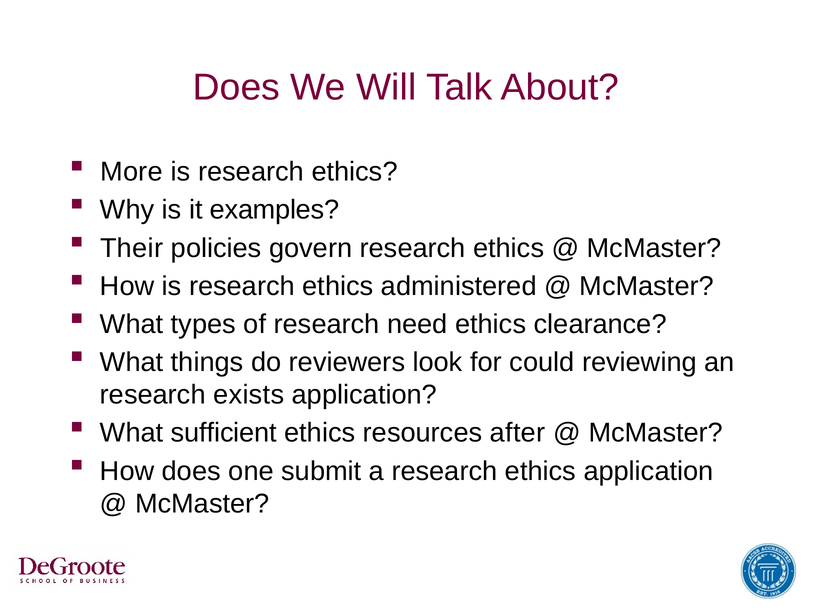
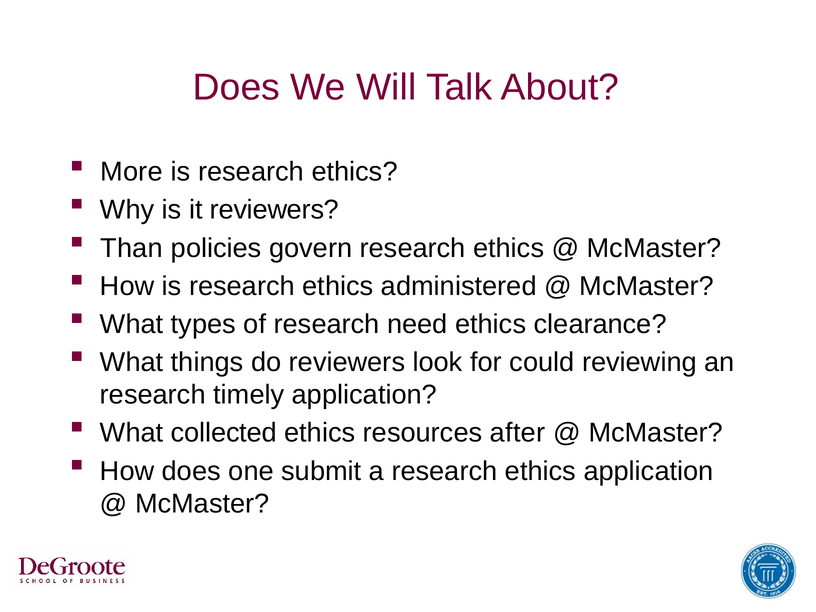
it examples: examples -> reviewers
Their: Their -> Than
exists: exists -> timely
sufficient: sufficient -> collected
